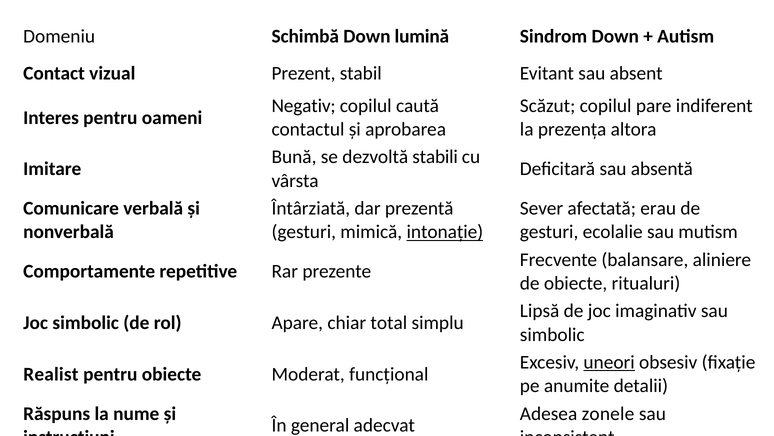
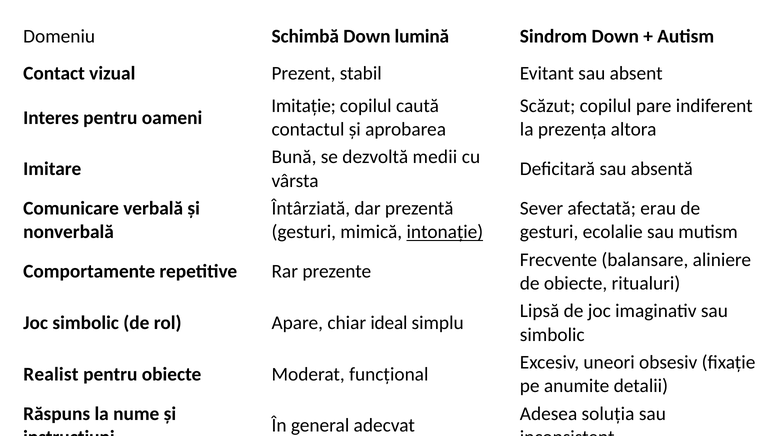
Negativ: Negativ -> Imitație
stabili: stabili -> medii
total: total -> ideal
uneori underline: present -> none
zonele: zonele -> soluția
